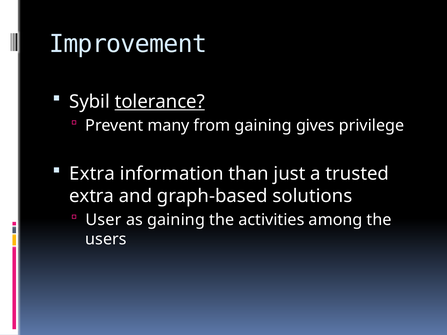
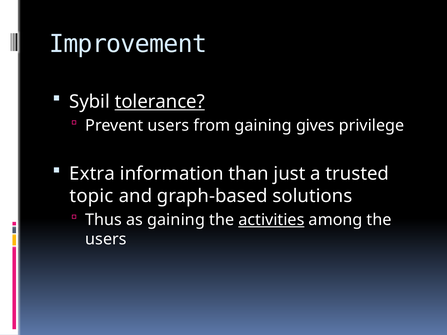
Prevent many: many -> users
extra at (92, 196): extra -> topic
User: User -> Thus
activities underline: none -> present
